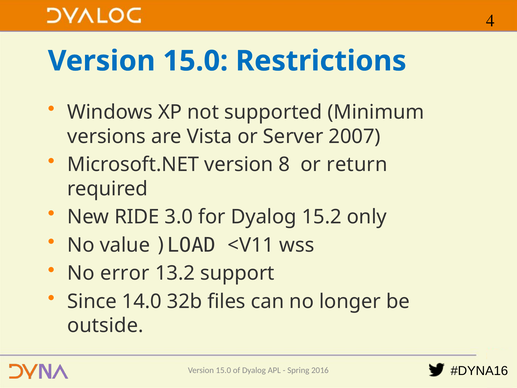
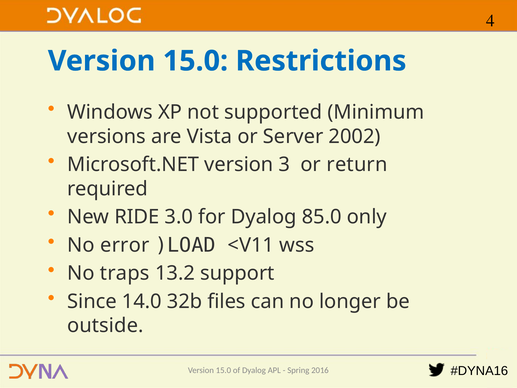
2007: 2007 -> 2002
8: 8 -> 3
15.2: 15.2 -> 85.0
value: value -> error
error: error -> traps
